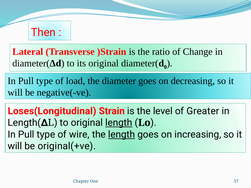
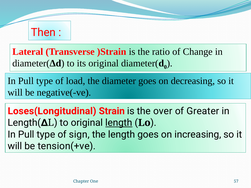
level: level -> over
wire: wire -> sign
length at (122, 135) underline: present -> none
original(+ve: original(+ve -> tension(+ve
